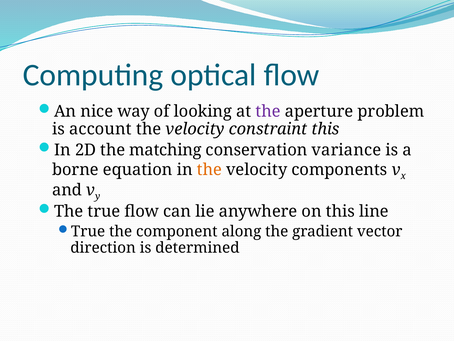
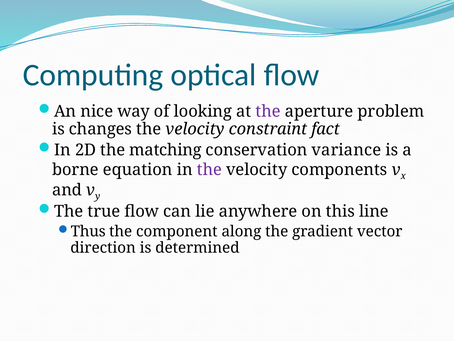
account: account -> changes
constraint this: this -> fact
the at (209, 170) colour: orange -> purple
True at (88, 231): True -> Thus
